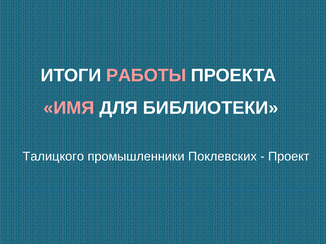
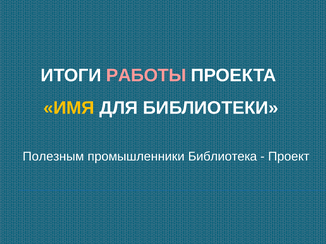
ИМЯ colour: pink -> yellow
Талицкого: Талицкого -> Полезным
Поклевских: Поклевских -> Библиотека
